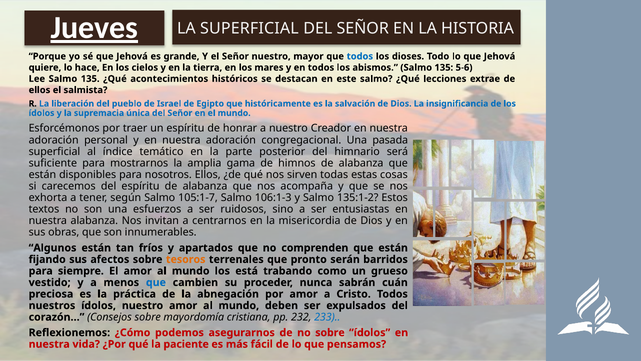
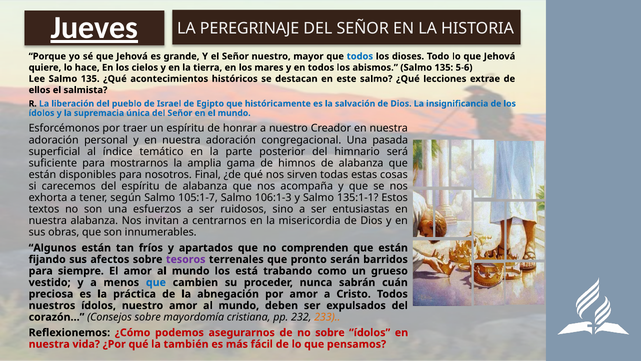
LA SUPERFICIAL: SUPERFICIAL -> PEREGRINAJE
nosotros Ellos: Ellos -> Final
135:1-2: 135:1-2 -> 135:1-1
tesoros colour: orange -> purple
233 colour: blue -> orange
paciente: paciente -> también
